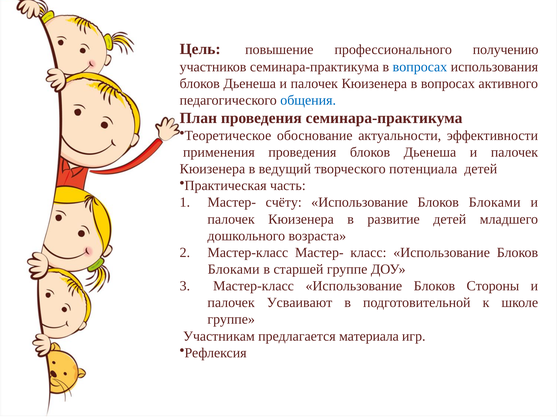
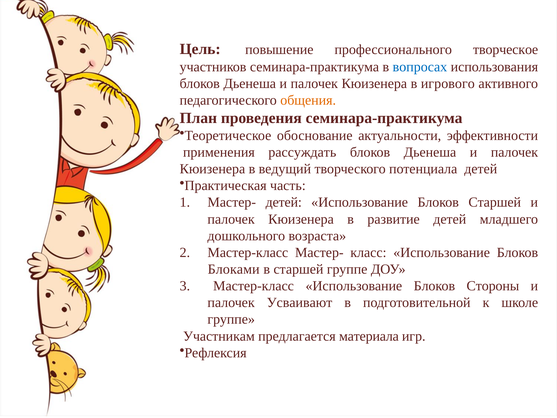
получению: получению -> творческое
Кюизенера в вопросах: вопросах -> игрового
общения colour: blue -> orange
применения проведения: проведения -> рассуждать
Мастер- счёту: счёту -> детей
Блоками at (495, 202): Блоками -> Старшей
